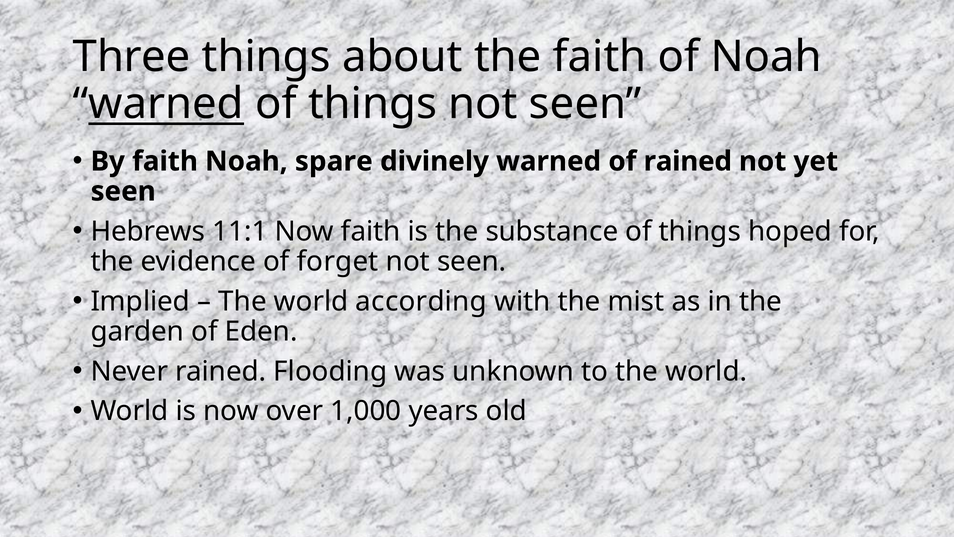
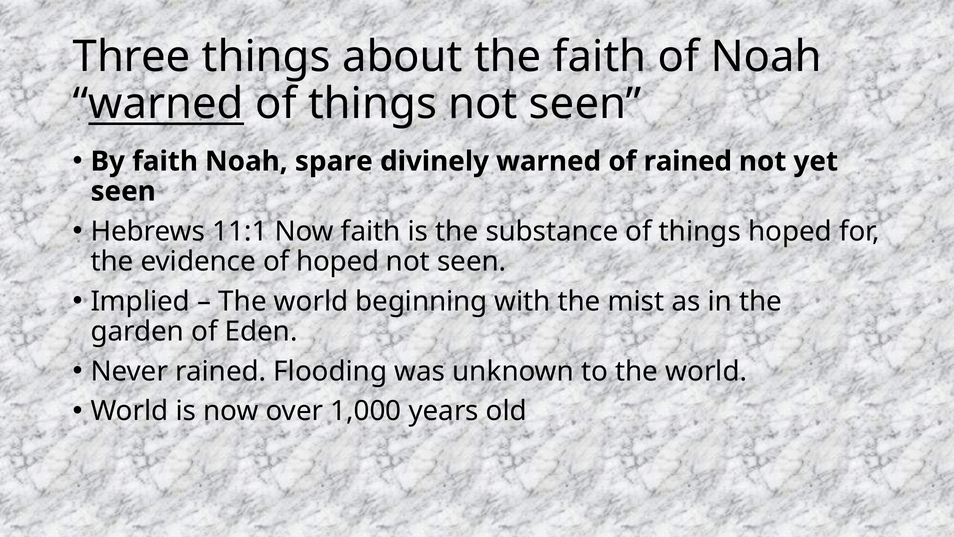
of forget: forget -> hoped
according: according -> beginning
